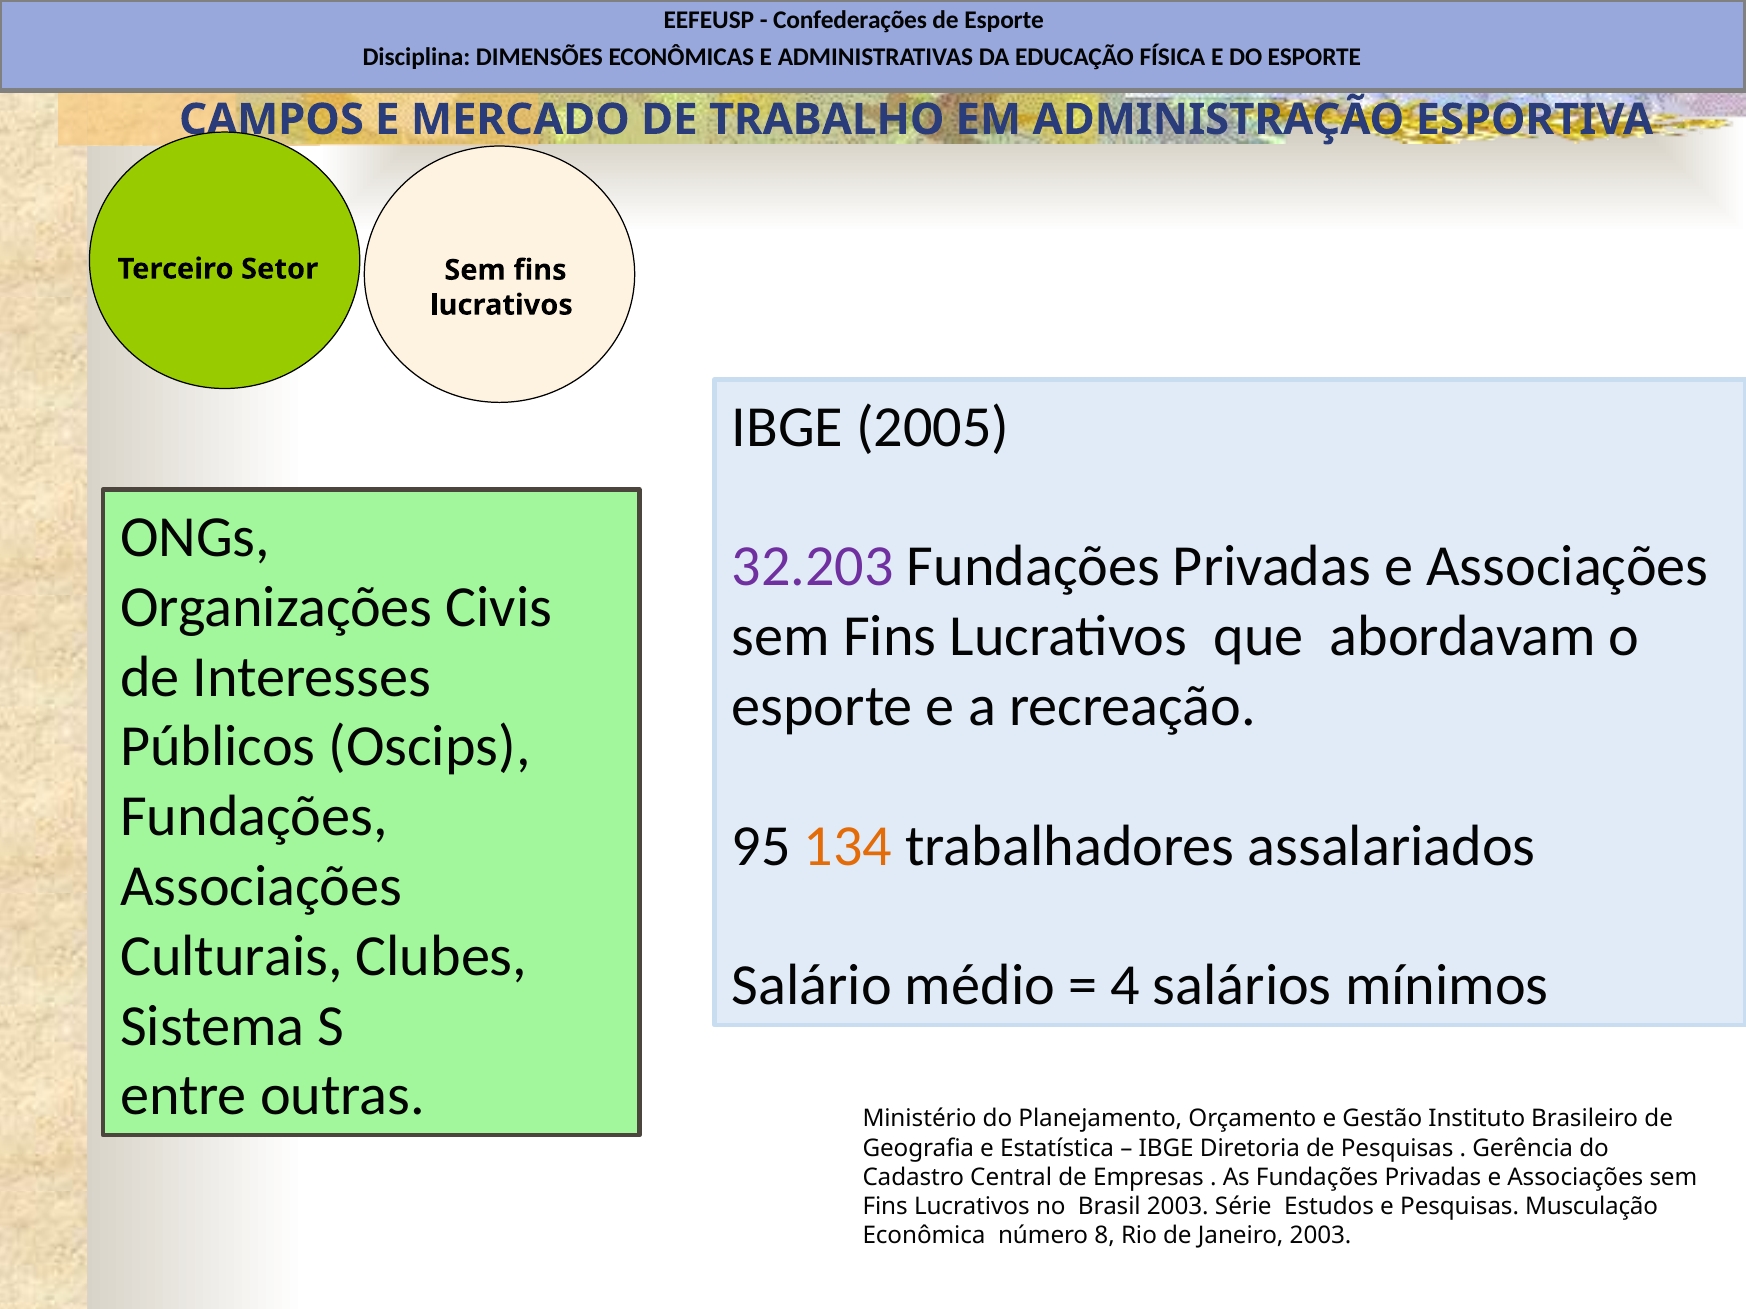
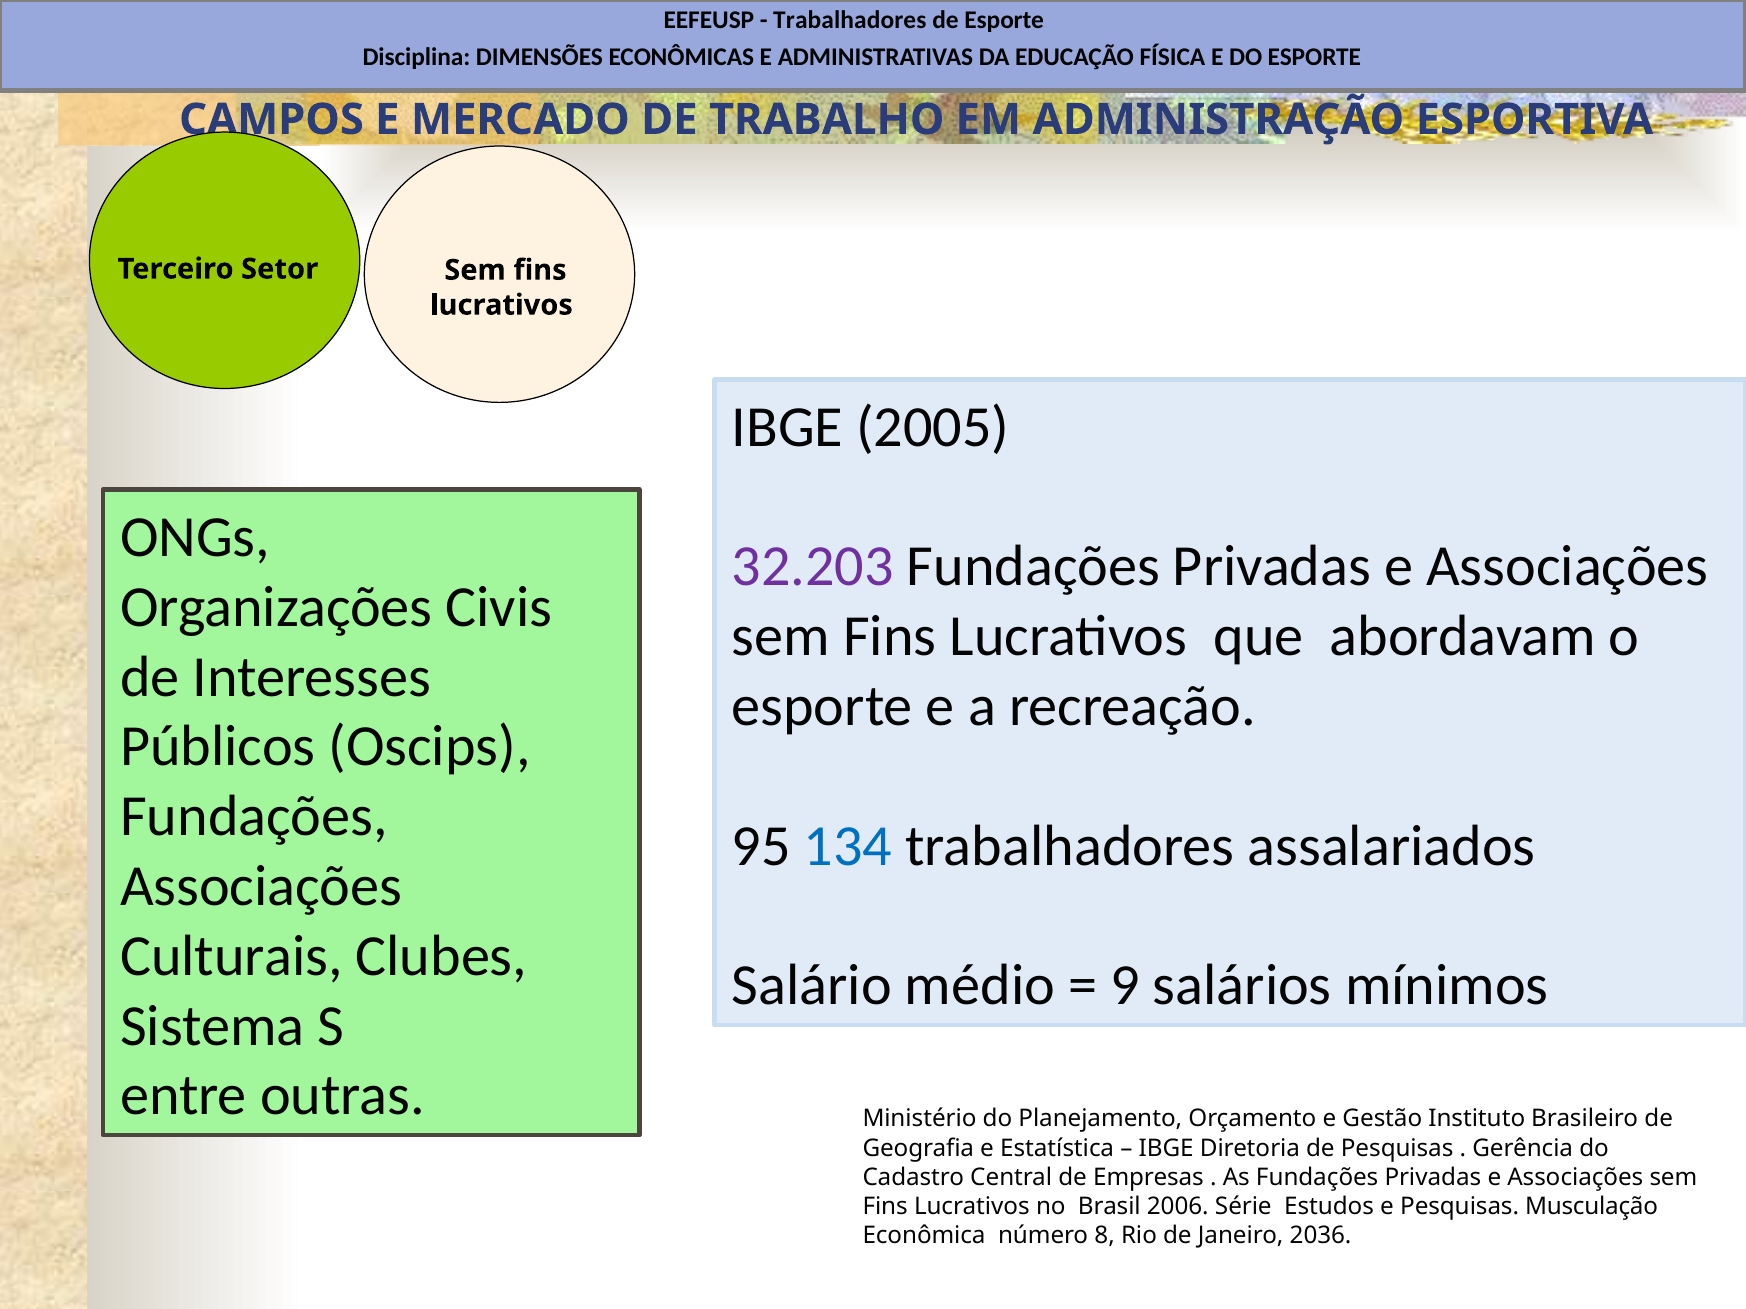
Confederações at (850, 20): Confederações -> Trabalhadores
134 colour: orange -> blue
4: 4 -> 9
Brasil 2003: 2003 -> 2006
Janeiro 2003: 2003 -> 2036
